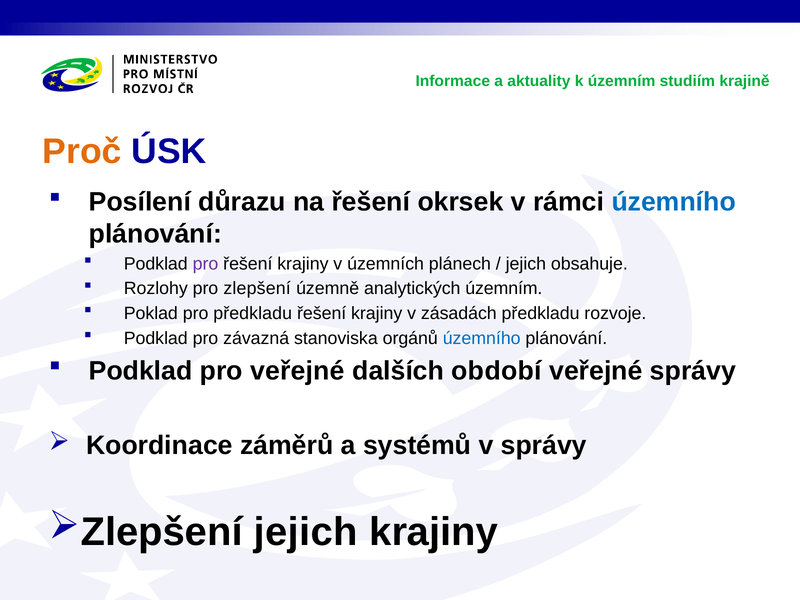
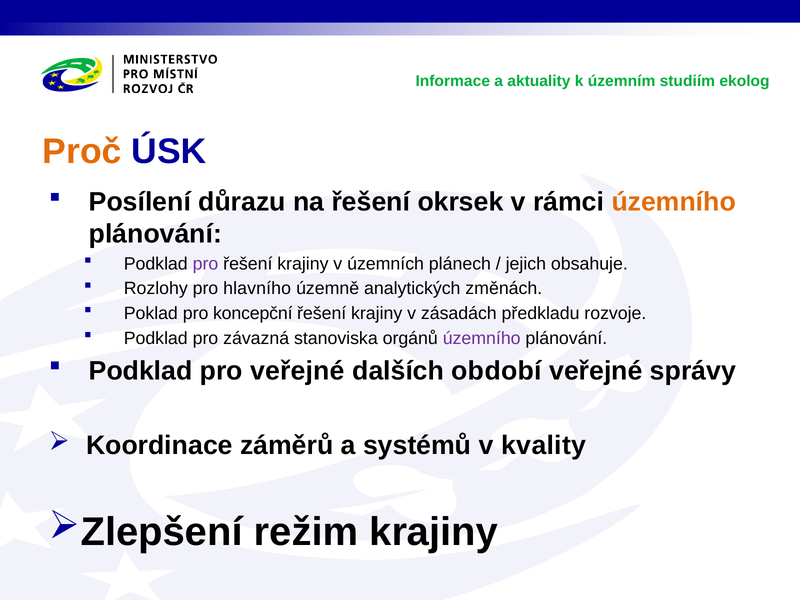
krajině: krajině -> ekolog
územního at (674, 202) colour: blue -> orange
pro zlepšení: zlepšení -> hlavního
analytických územním: územním -> změnách
pro předkladu: předkladu -> koncepční
územního at (482, 338) colour: blue -> purple
v správy: správy -> kvality
Zlepšení jejich: jejich -> režim
